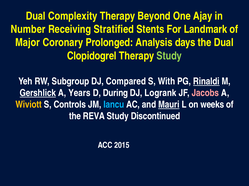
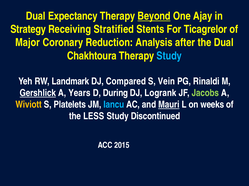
Complexity: Complexity -> Expectancy
Beyond underline: none -> present
Number: Number -> Strategy
Landmark: Landmark -> Ticagrelor
Prolonged: Prolonged -> Reduction
days: days -> after
Clopidogrel: Clopidogrel -> Chakhtoura
Study at (169, 56) colour: light green -> light blue
Subgroup: Subgroup -> Landmark
With: With -> Vein
Rinaldi underline: present -> none
Jacobs colour: pink -> light green
Controls: Controls -> Platelets
REVA: REVA -> LESS
